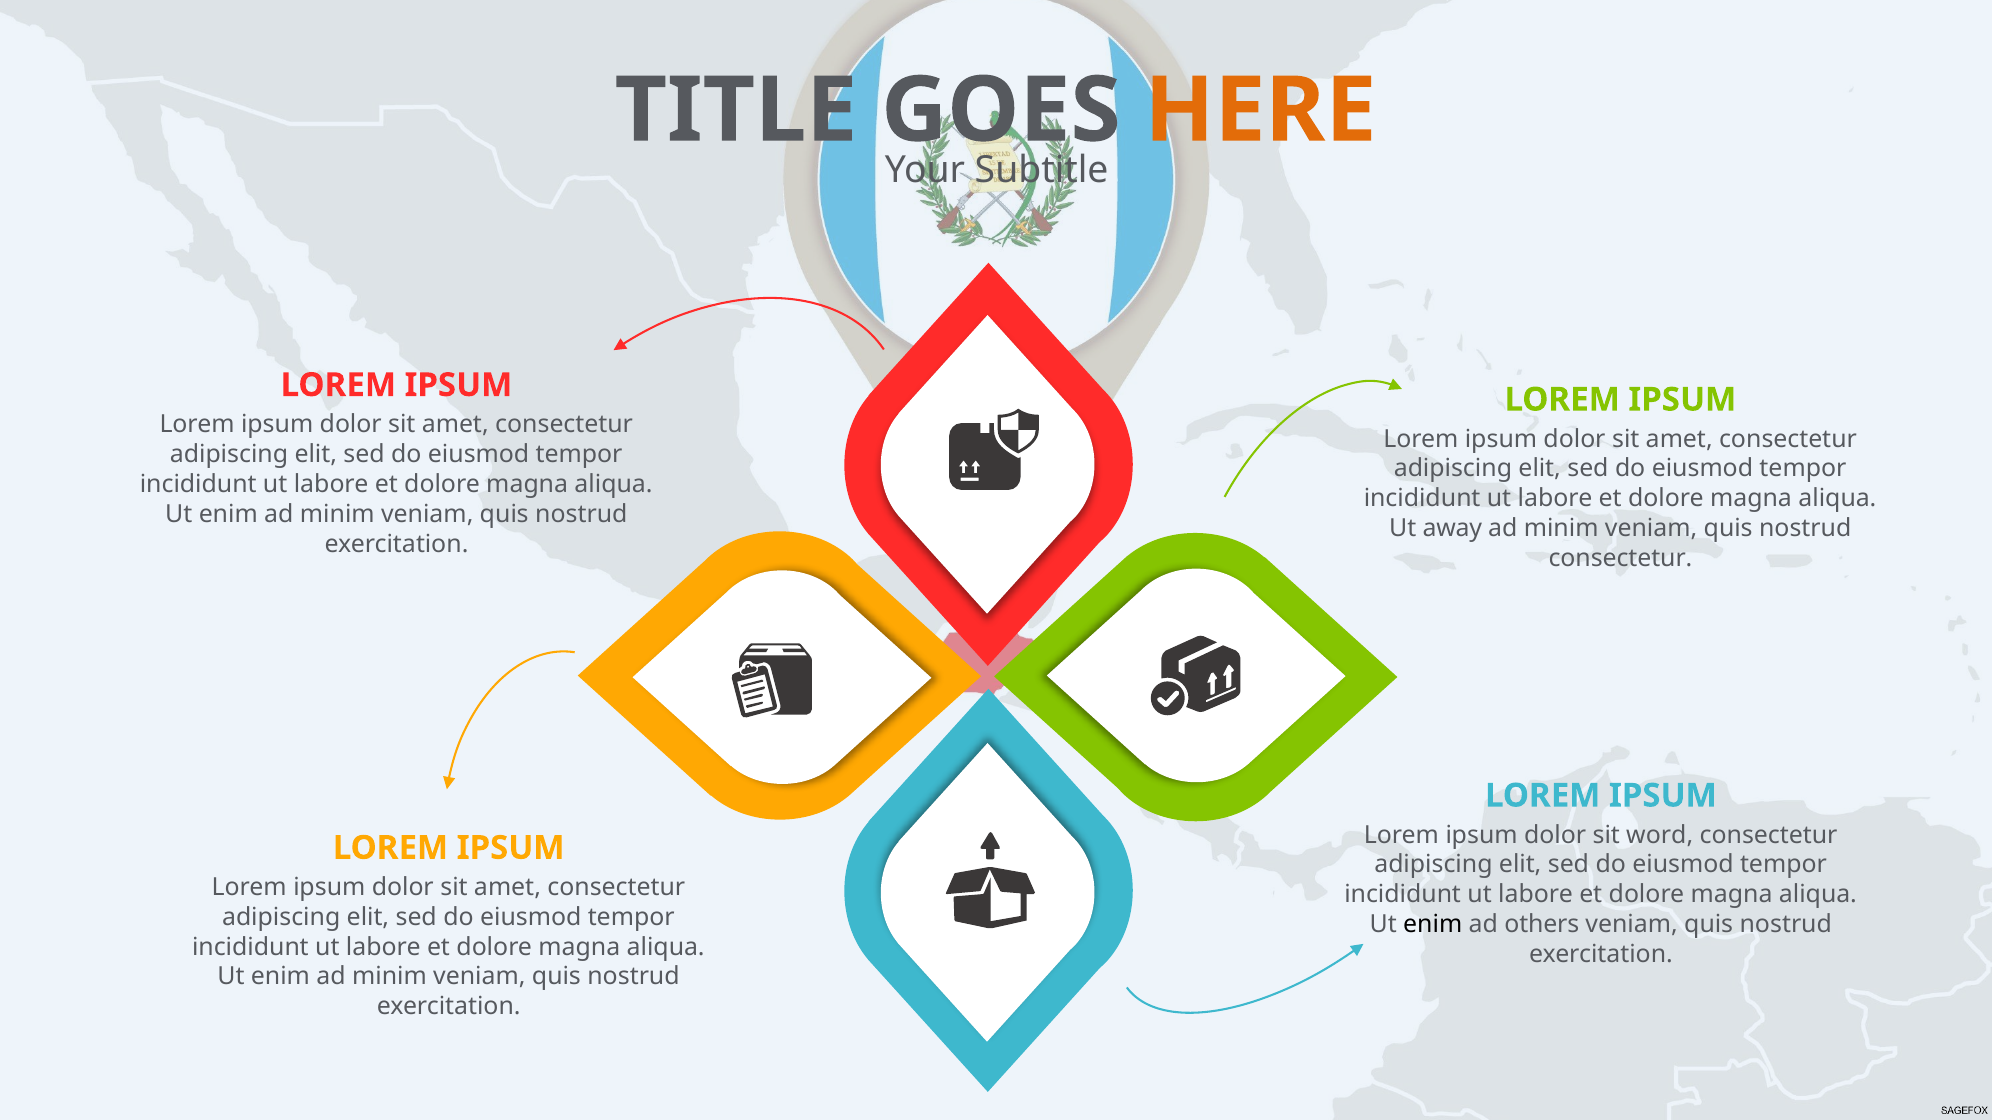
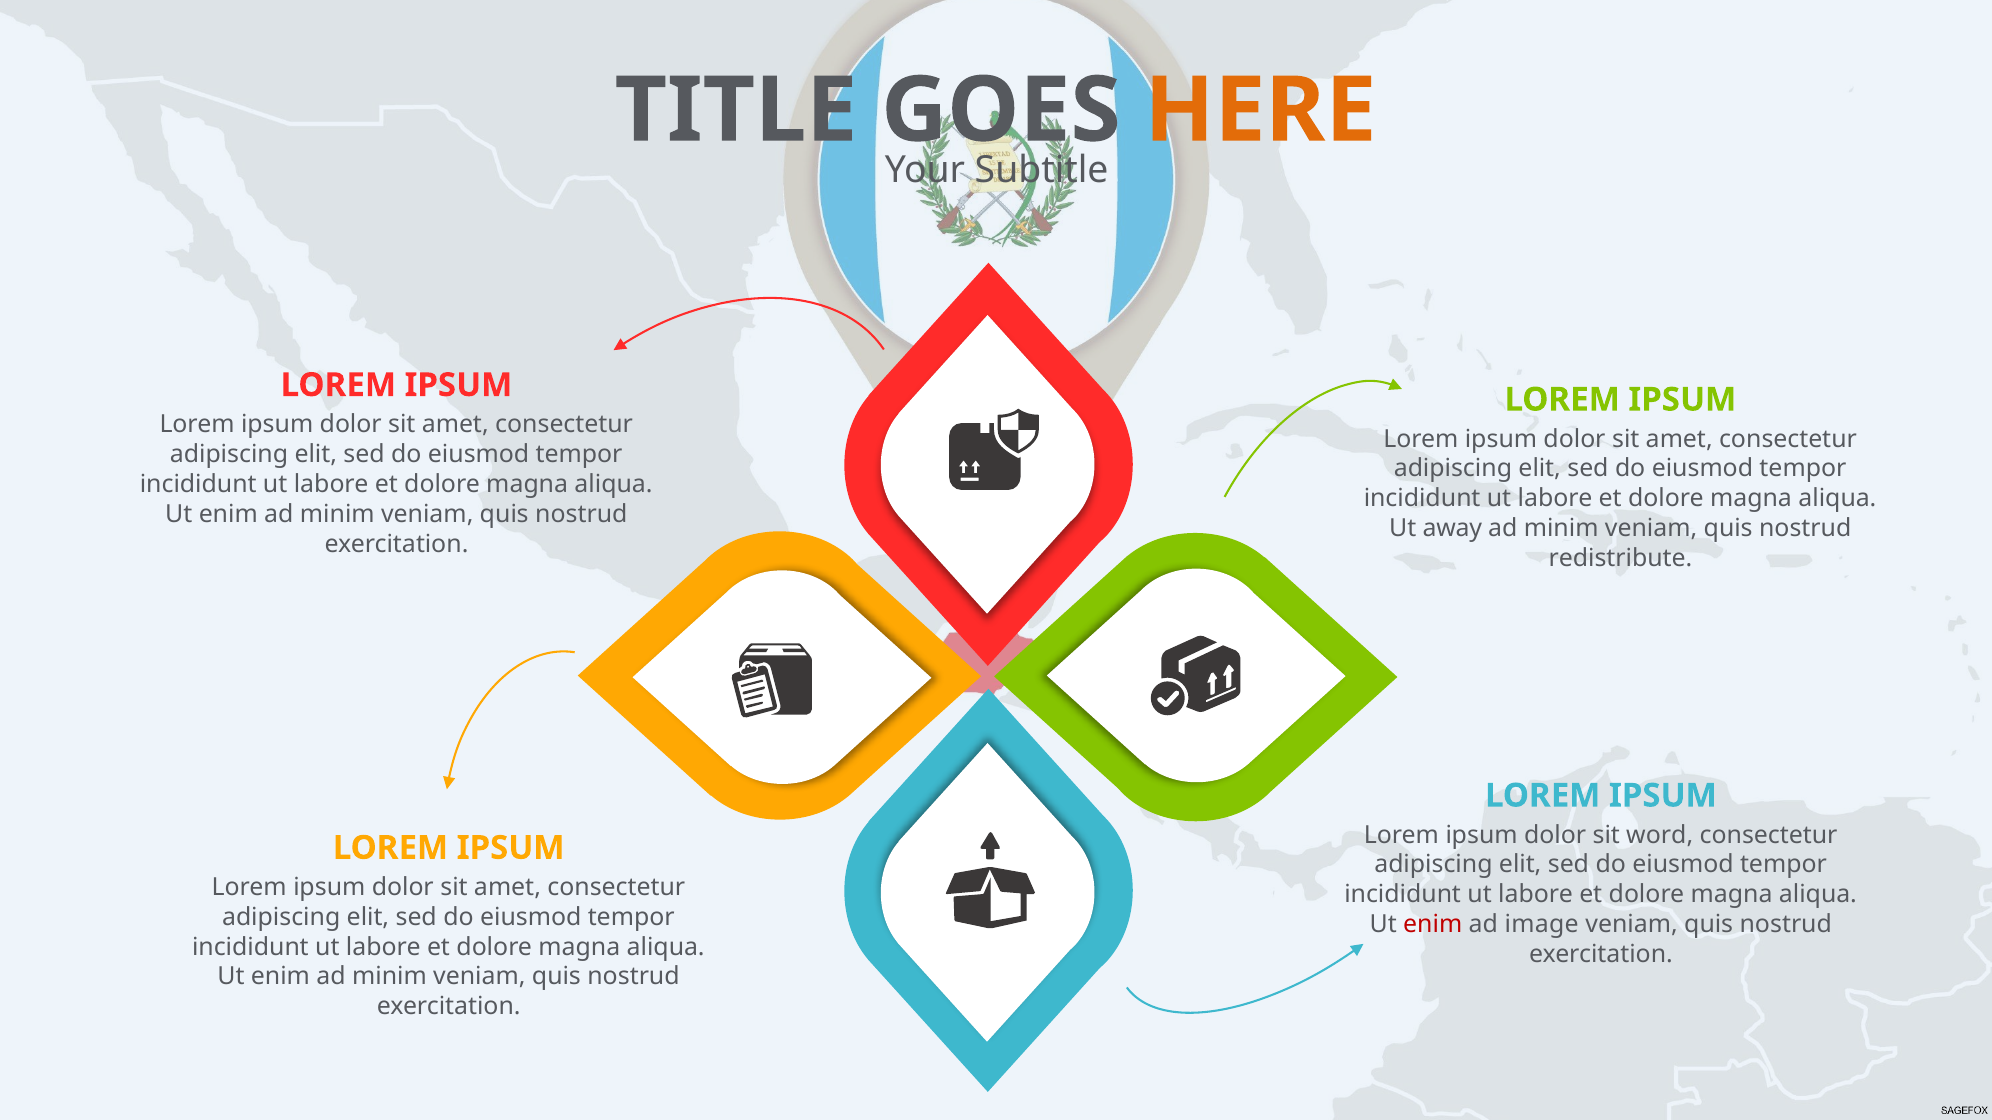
consectetur at (1621, 559): consectetur -> redistribute
enim at (1433, 925) colour: black -> red
others: others -> image
